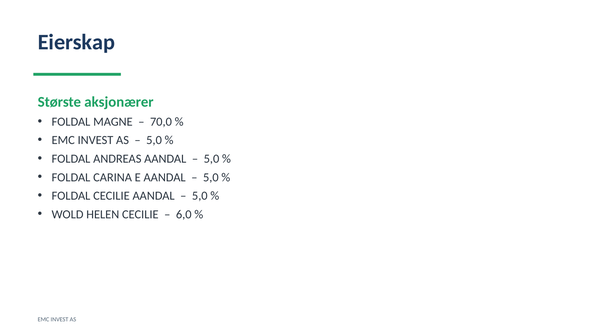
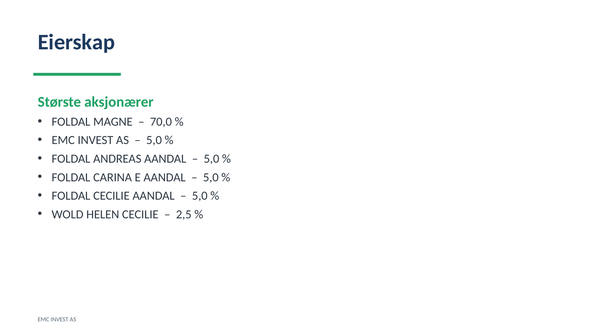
6,0: 6,0 -> 2,5
